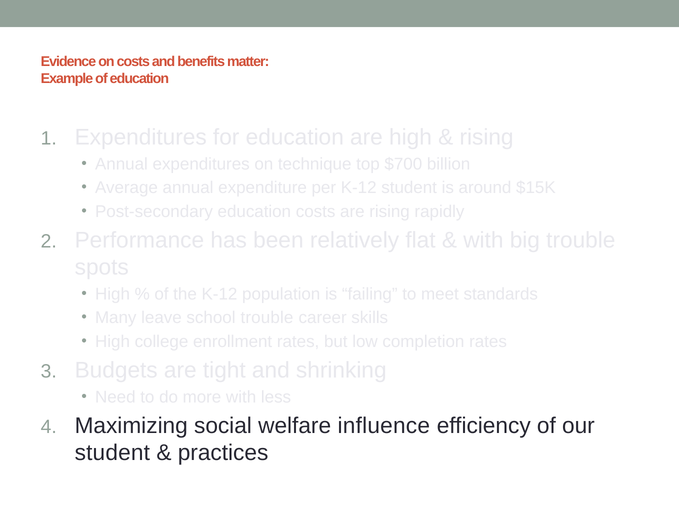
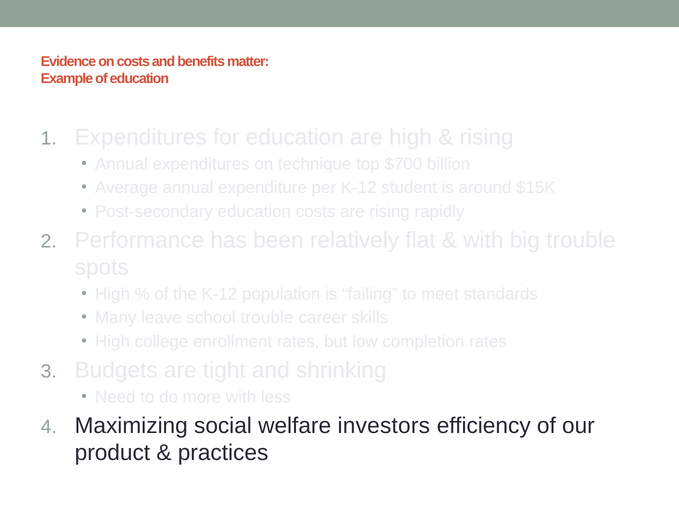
influence: influence -> investors
student at (112, 453): student -> product
